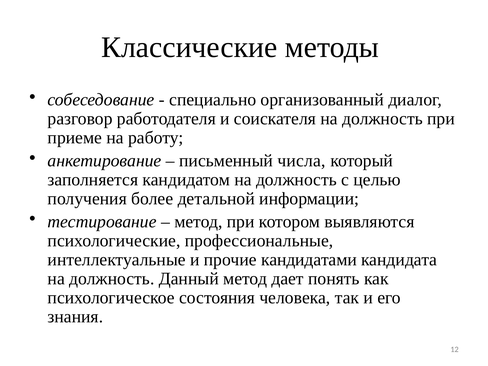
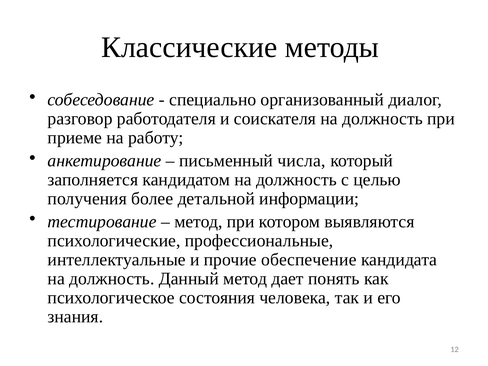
кандидатами: кандидатами -> обеспечение
